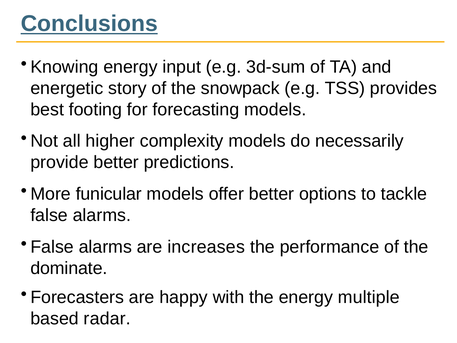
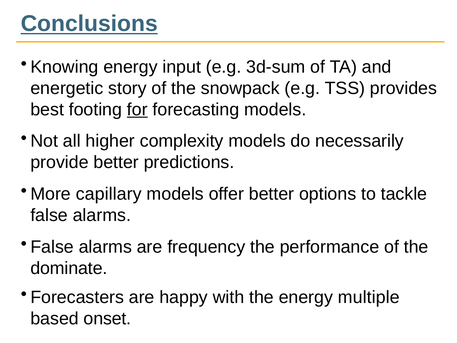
for underline: none -> present
funicular: funicular -> capillary
increases: increases -> frequency
radar: radar -> onset
